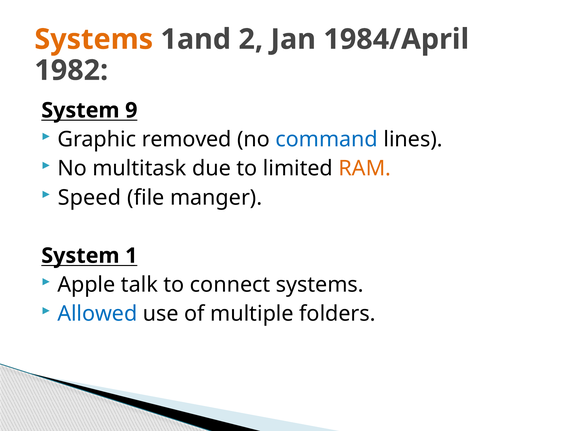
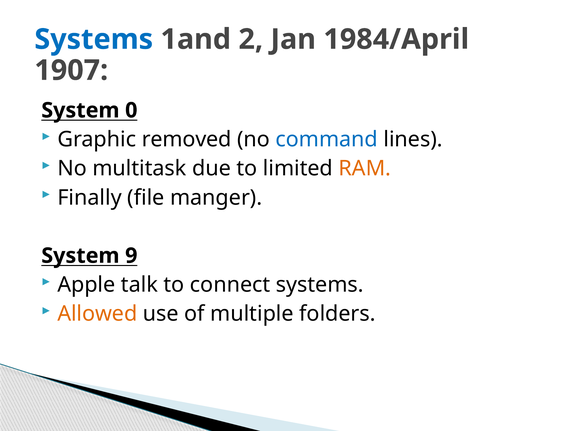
Systems at (94, 39) colour: orange -> blue
1982: 1982 -> 1907
9: 9 -> 0
Speed: Speed -> Finally
1: 1 -> 9
Allowed colour: blue -> orange
